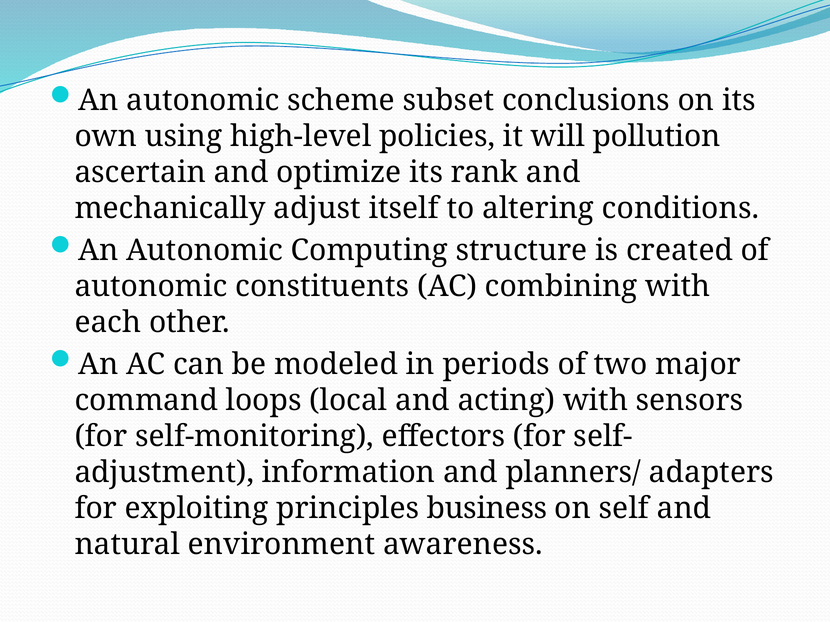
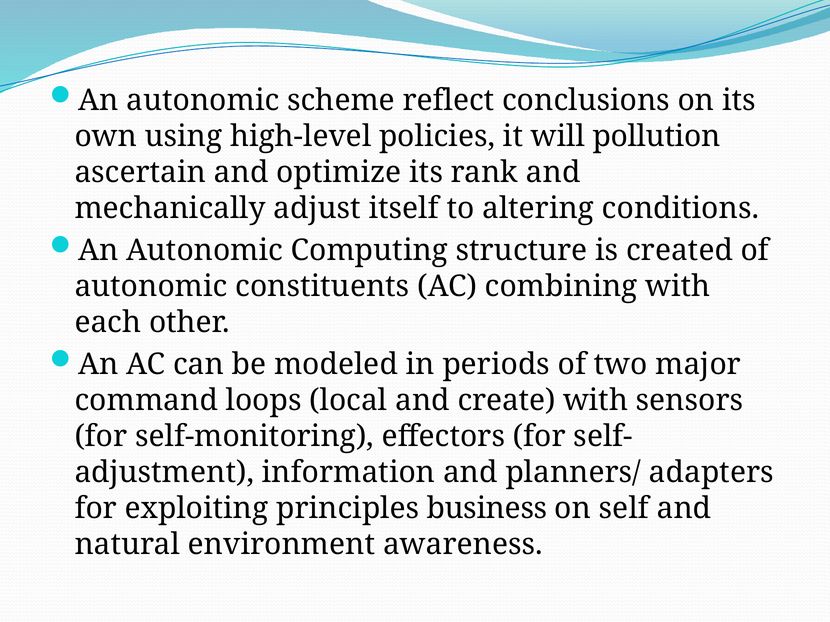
subset: subset -> reflect
acting: acting -> create
